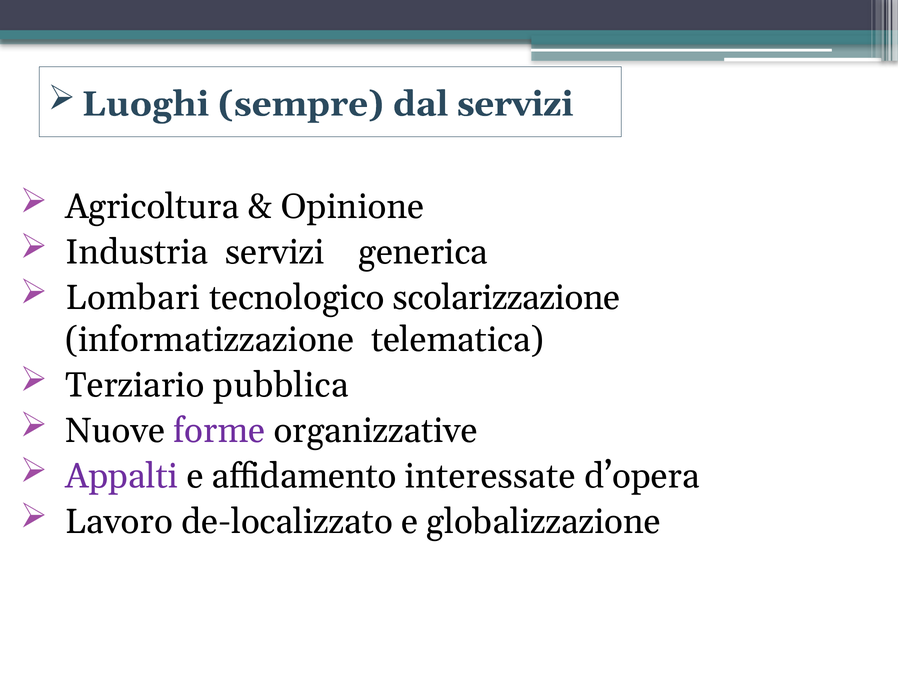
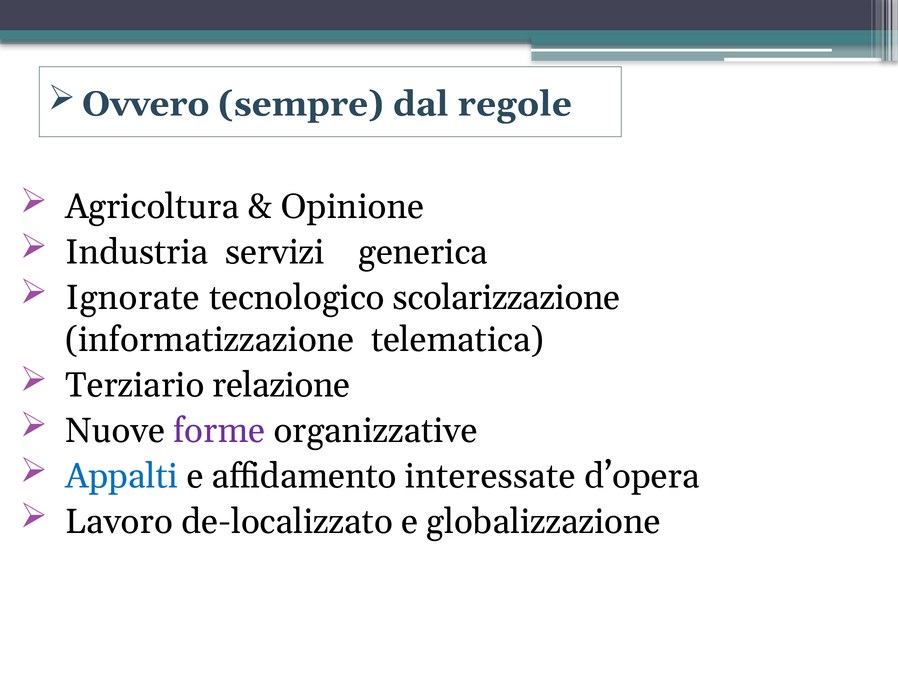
Luoghi: Luoghi -> Ovvero
dal servizi: servizi -> regole
Lombari: Lombari -> Ignorate
pubblica: pubblica -> relazione
Appalti colour: purple -> blue
